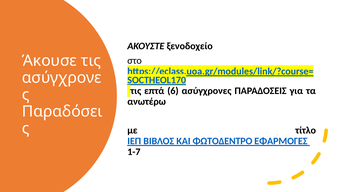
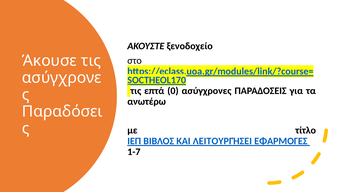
6: 6 -> 0
ΦΩΤΟΔΕΝΤΡΟ: ΦΩΤΟΔΕΝΤΡΟ -> ΛΕΙΤΟΥΡΓΉΣΕΙ
